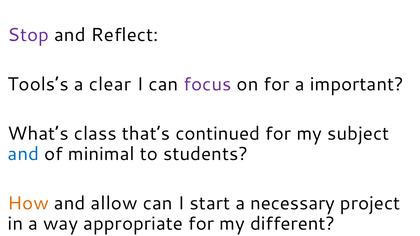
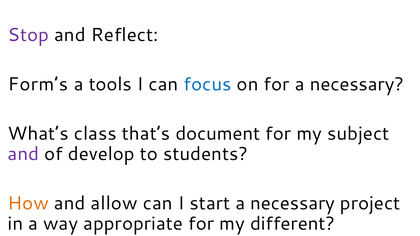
Tools’s: Tools’s -> Form’s
clear: clear -> tools
focus colour: purple -> blue
for a important: important -> necessary
continued: continued -> document
and at (23, 154) colour: blue -> purple
minimal: minimal -> develop
